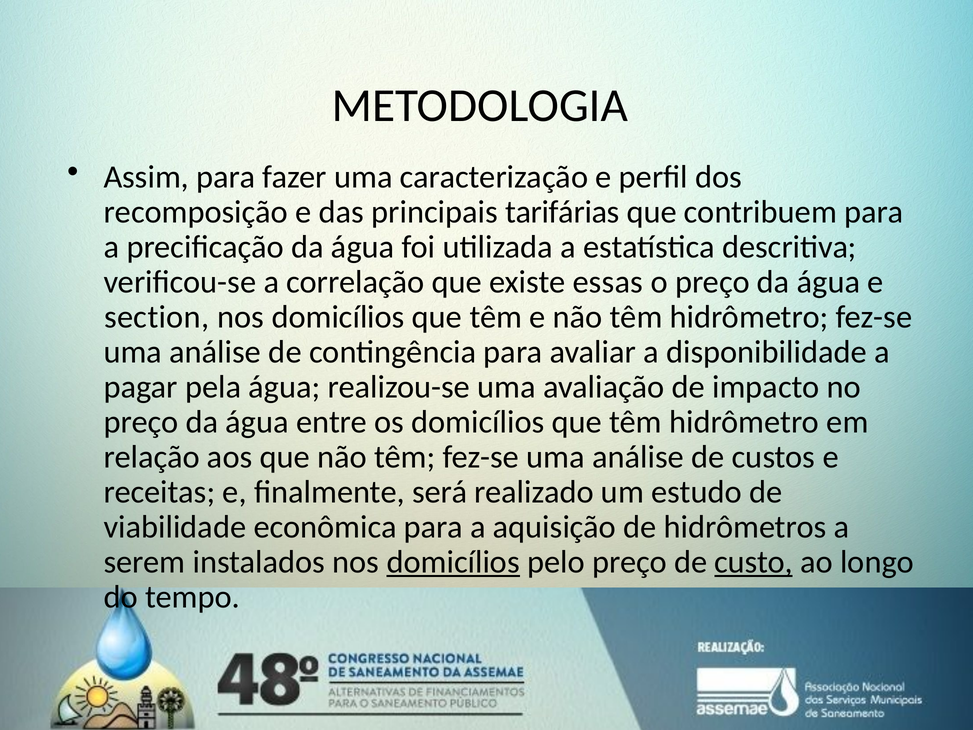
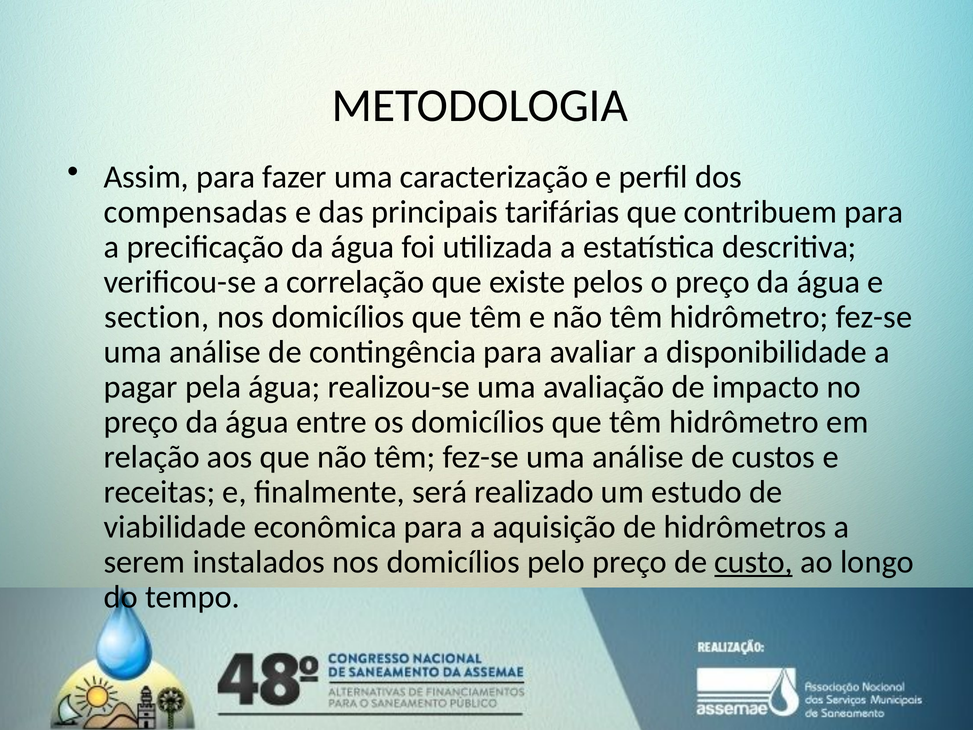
recomposição: recomposição -> compensadas
essas: essas -> pelos
domicílios at (453, 562) underline: present -> none
